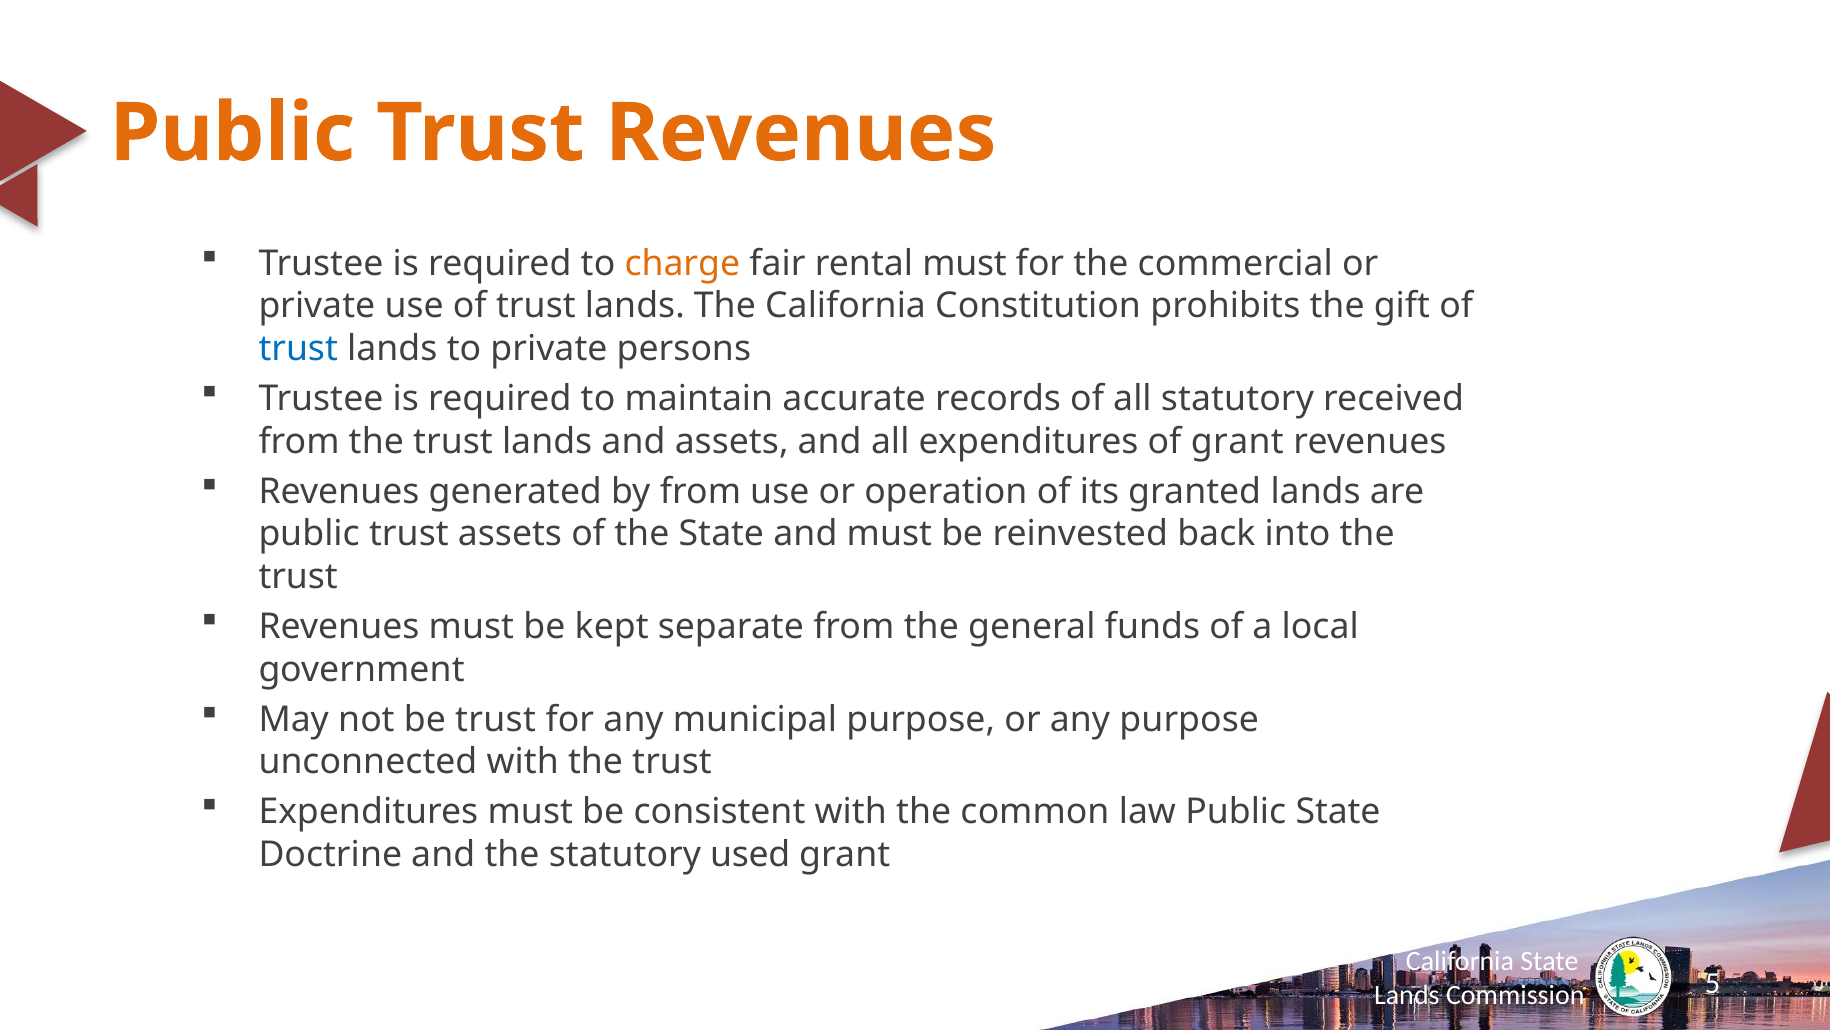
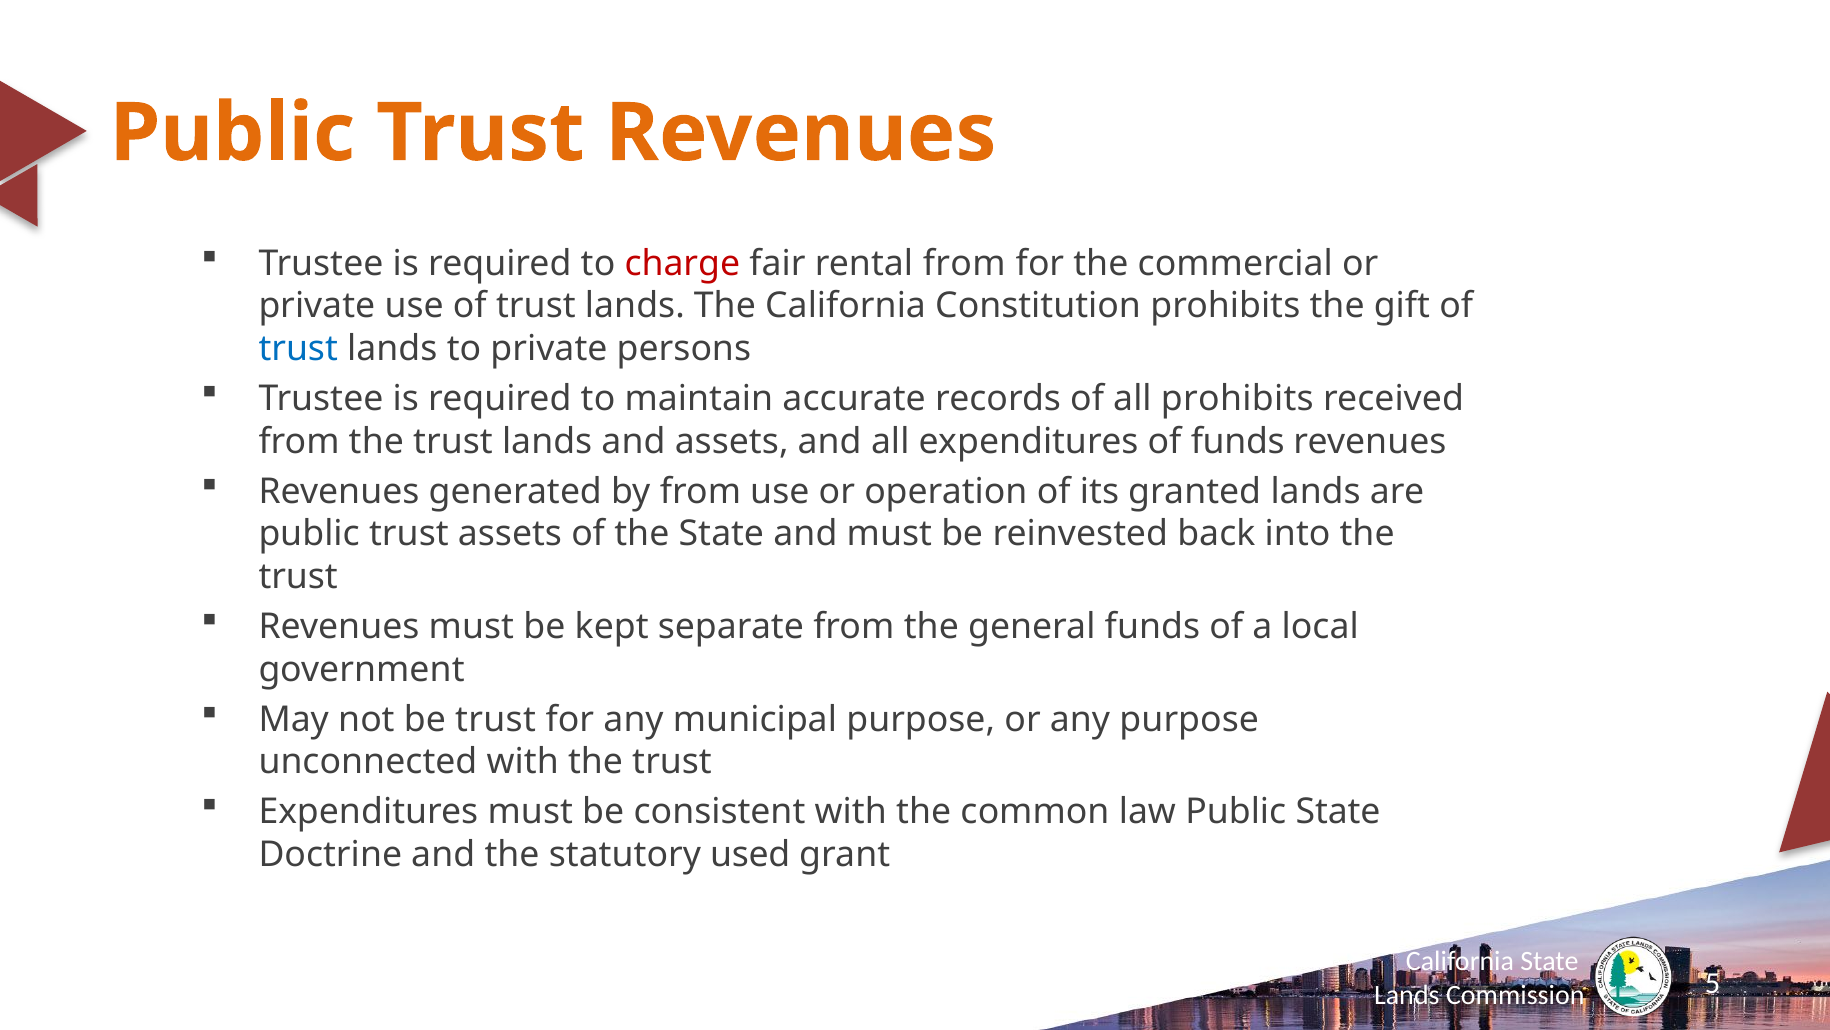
charge colour: orange -> red
rental must: must -> from
all statutory: statutory -> prohibits
of grant: grant -> funds
